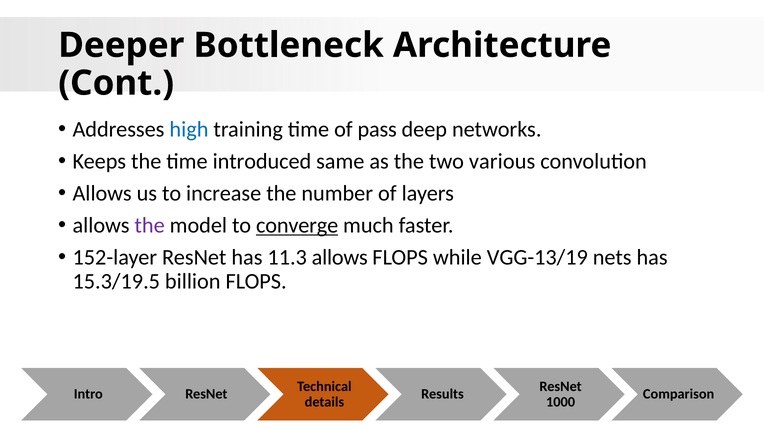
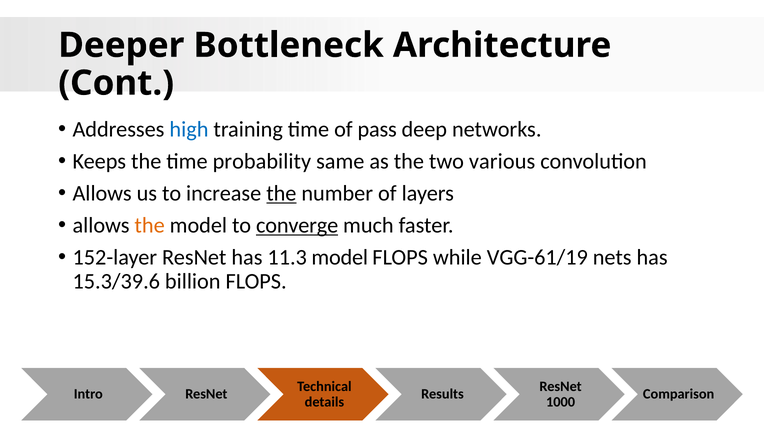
introduced: introduced -> probability
the at (281, 193) underline: none -> present
the at (150, 225) colour: purple -> orange
11.3 allows: allows -> model
VGG-13/19: VGG-13/19 -> VGG-61/19
15.3/19.5: 15.3/19.5 -> 15.3/39.6
